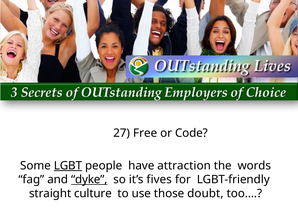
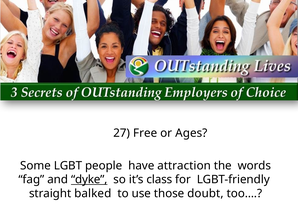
Code: Code -> Ages
LGBT underline: present -> none
fives: fives -> class
culture: culture -> balked
